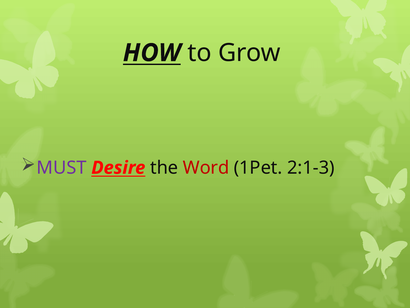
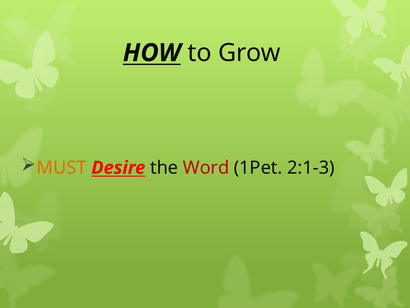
MUST colour: purple -> orange
